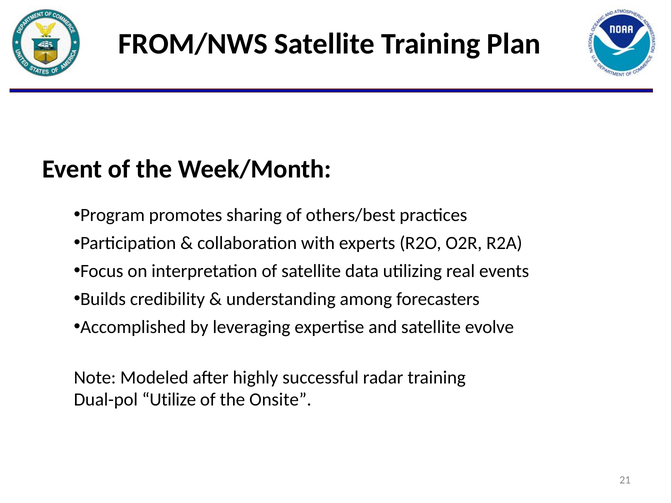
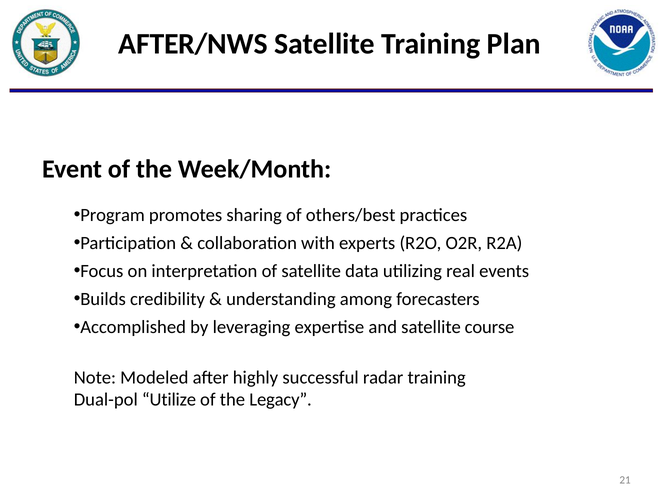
FROM/NWS: FROM/NWS -> AFTER/NWS
evolve: evolve -> course
Onsite: Onsite -> Legacy
